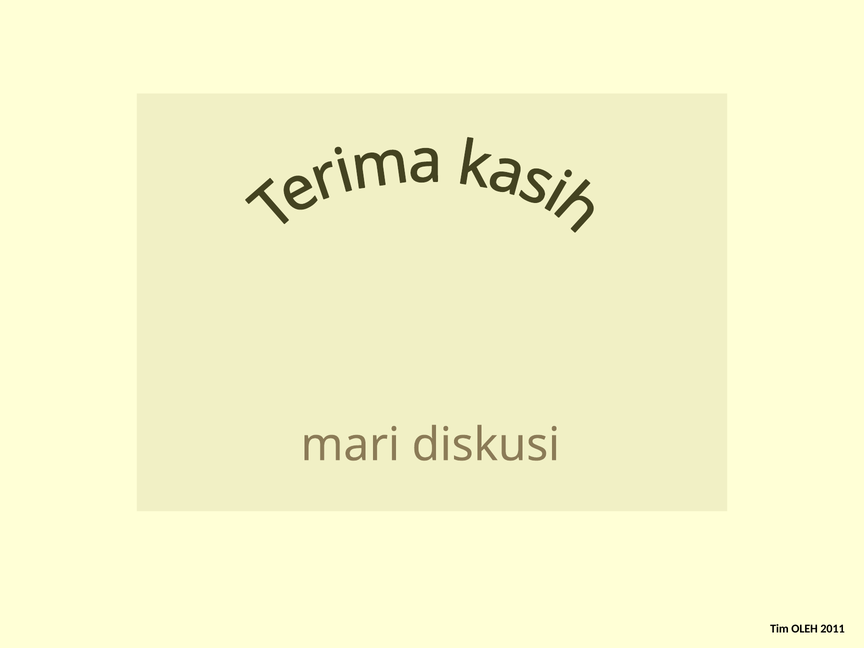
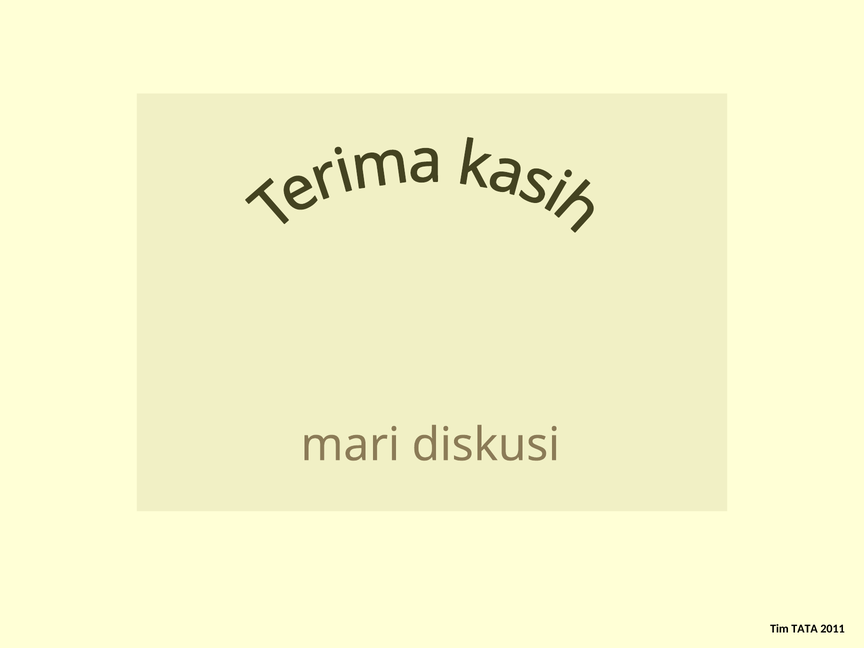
OLEH: OLEH -> TATA
